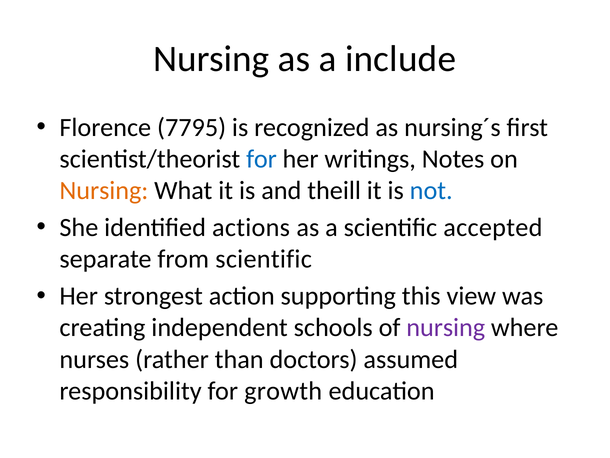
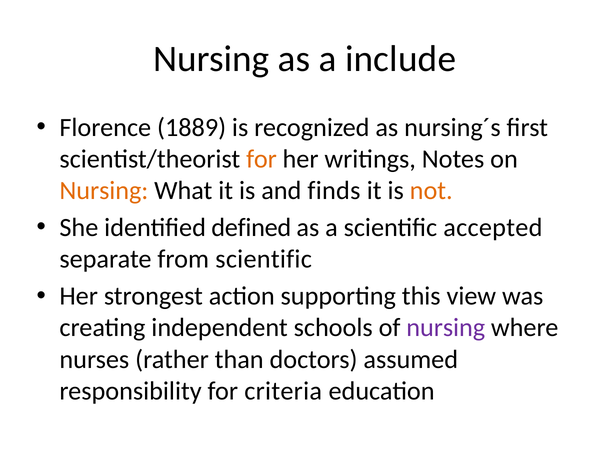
7795: 7795 -> 1889
for at (261, 159) colour: blue -> orange
theill: theill -> finds
not colour: blue -> orange
actions: actions -> defined
growth: growth -> criteria
